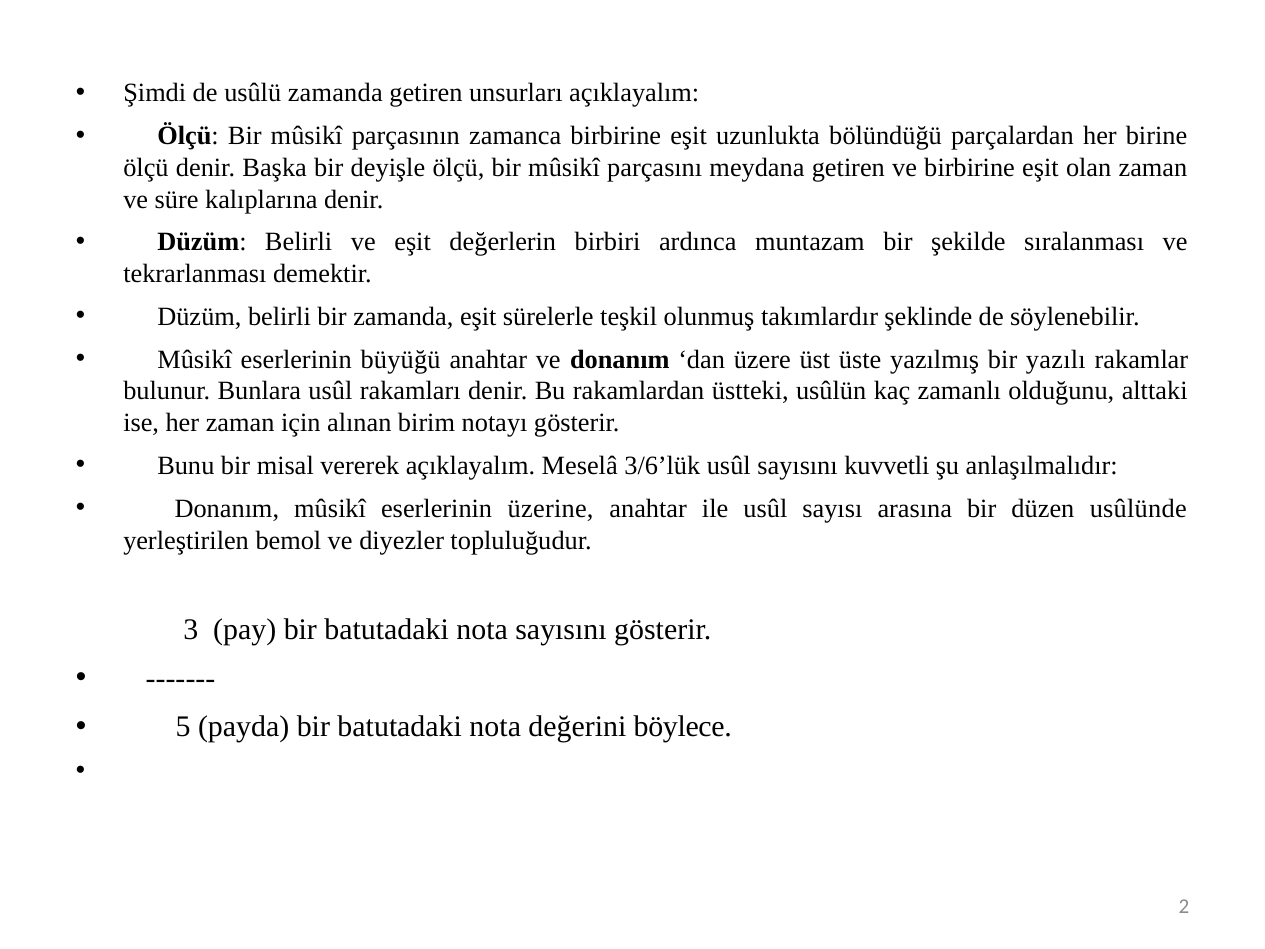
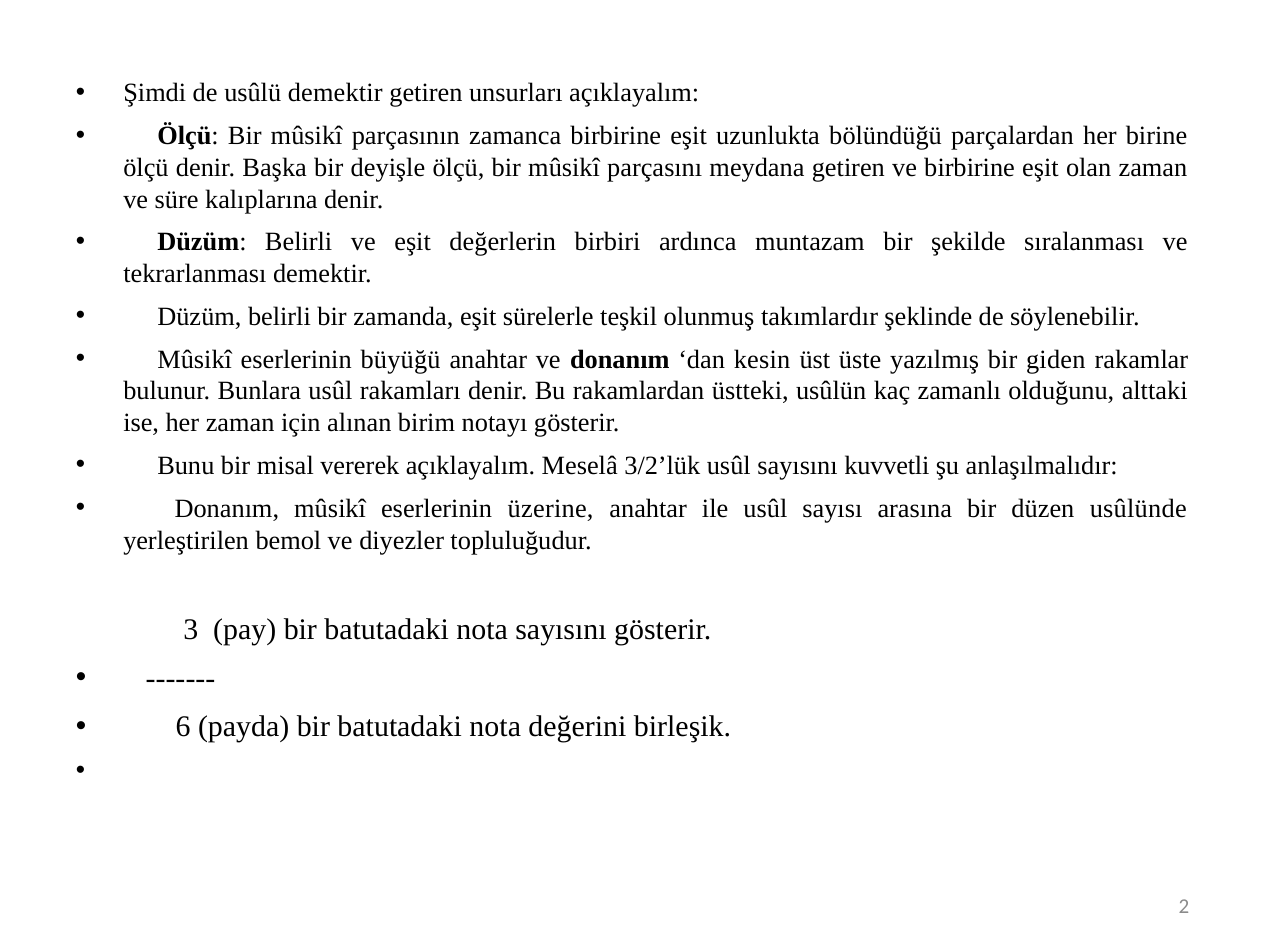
usûlü zamanda: zamanda -> demektir
üzere: üzere -> kesin
yazılı: yazılı -> giden
3/6’lük: 3/6’lük -> 3/2’lük
5: 5 -> 6
böylece: böylece -> birleşik
